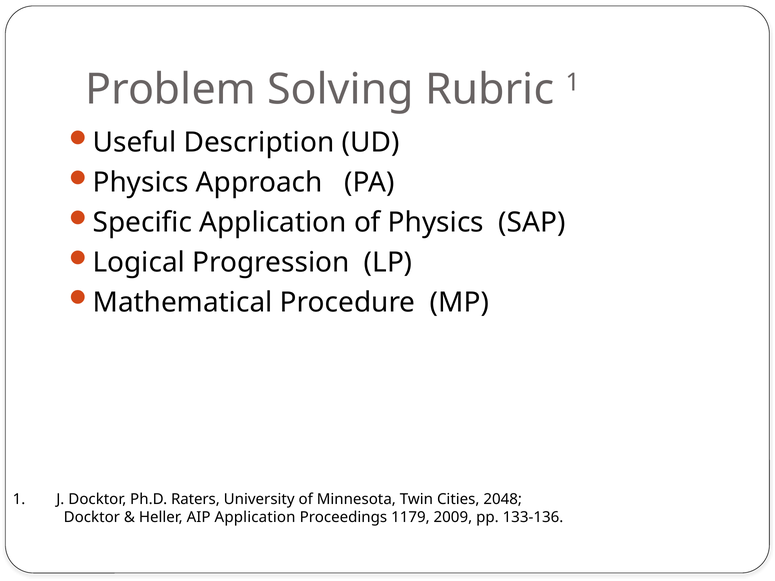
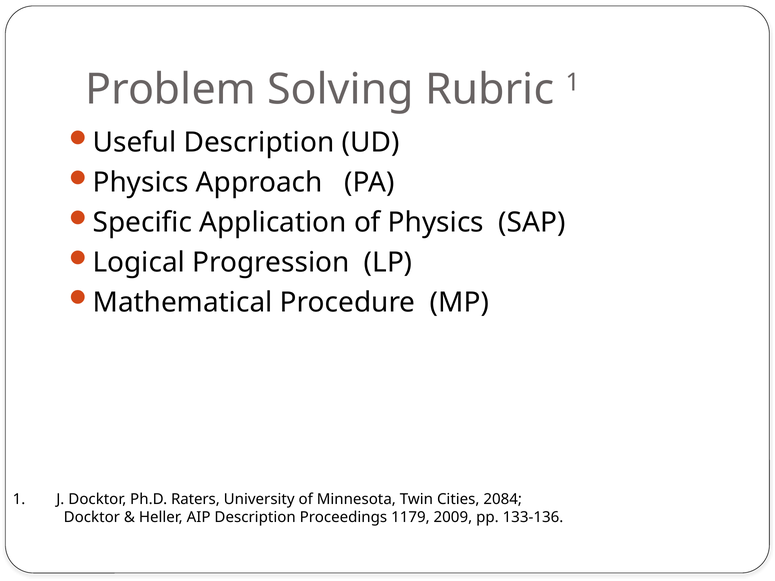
2048: 2048 -> 2084
AIP Application: Application -> Description
